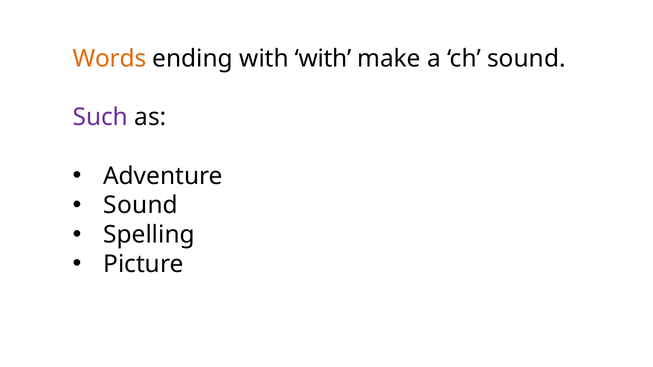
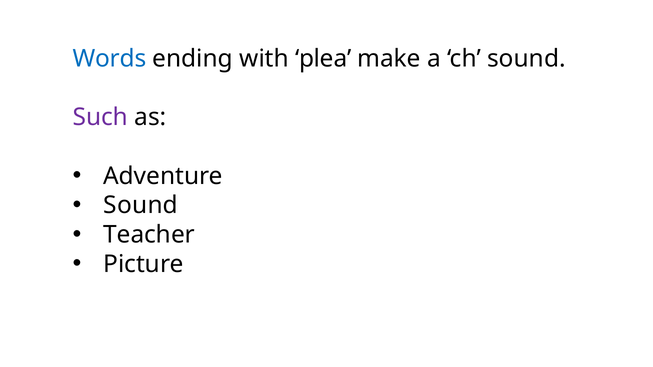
Words colour: orange -> blue
with with: with -> plea
Spelling: Spelling -> Teacher
